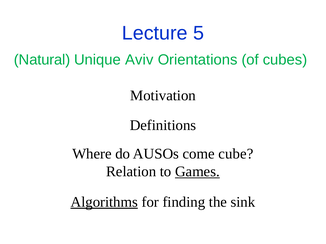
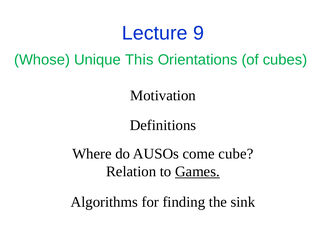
5: 5 -> 9
Natural: Natural -> Whose
Aviv: Aviv -> This
Algorithms underline: present -> none
